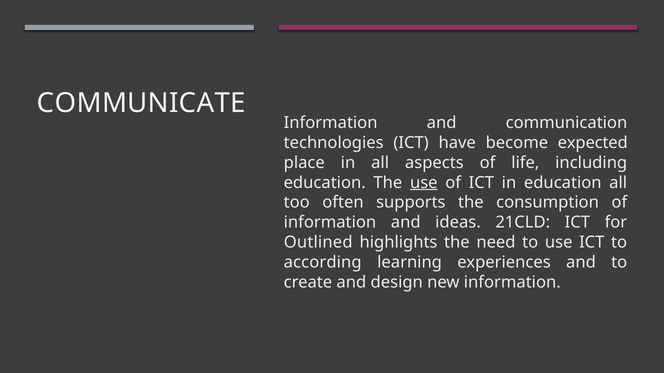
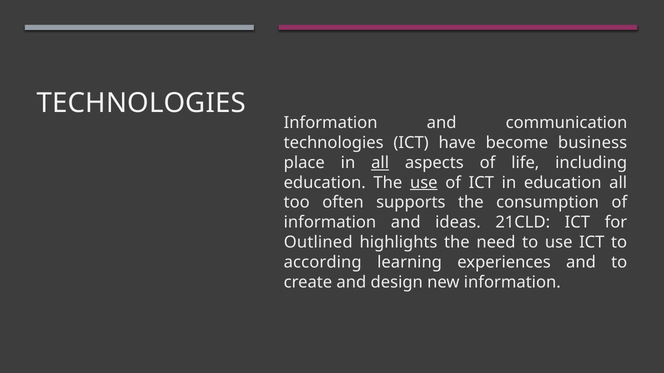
COMMUNICATE at (141, 103): COMMUNICATE -> TECHNOLOGIES
expected: expected -> business
all at (380, 163) underline: none -> present
